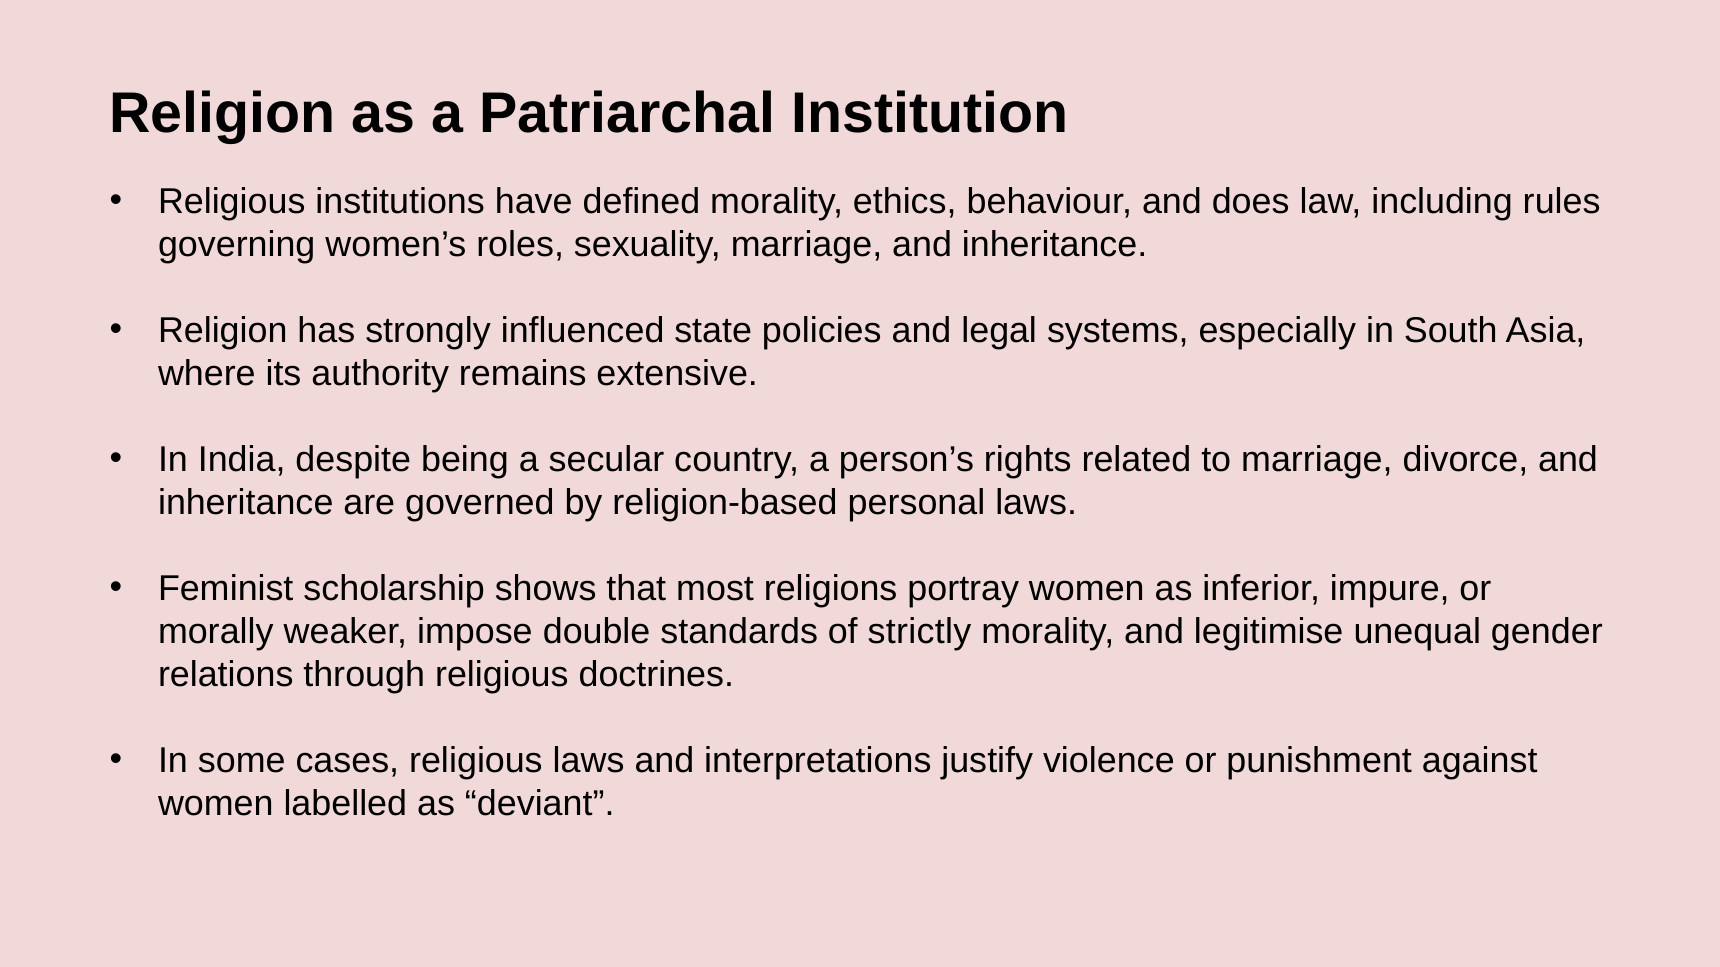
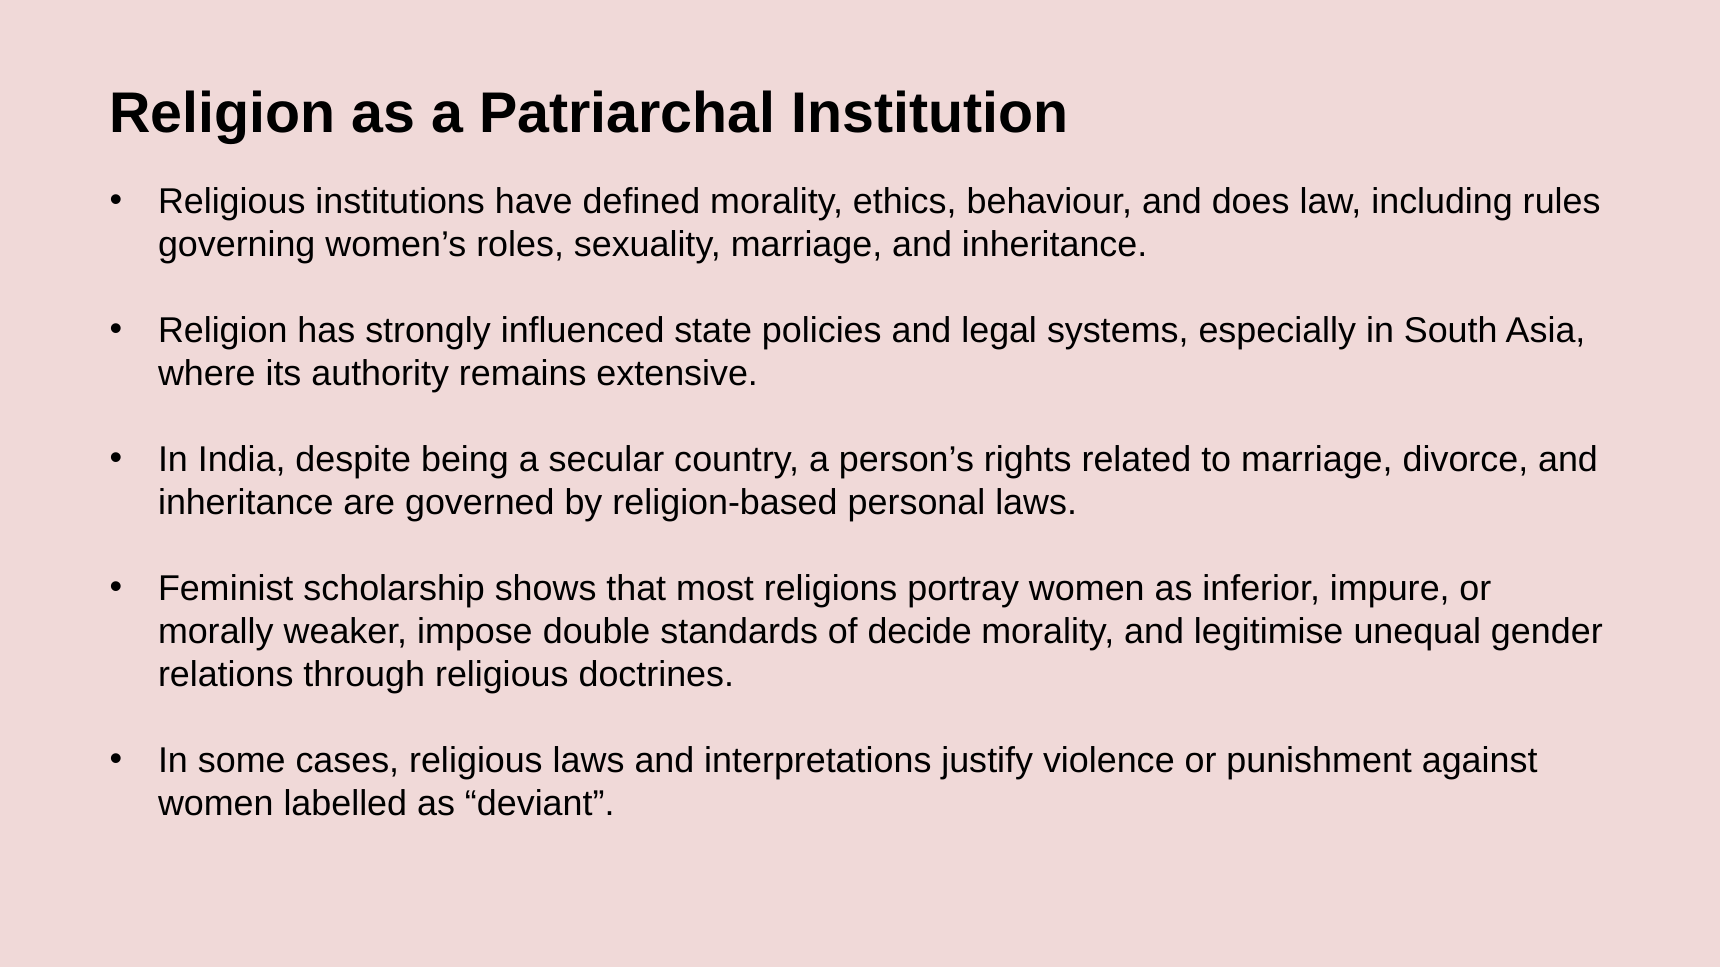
strictly: strictly -> decide
